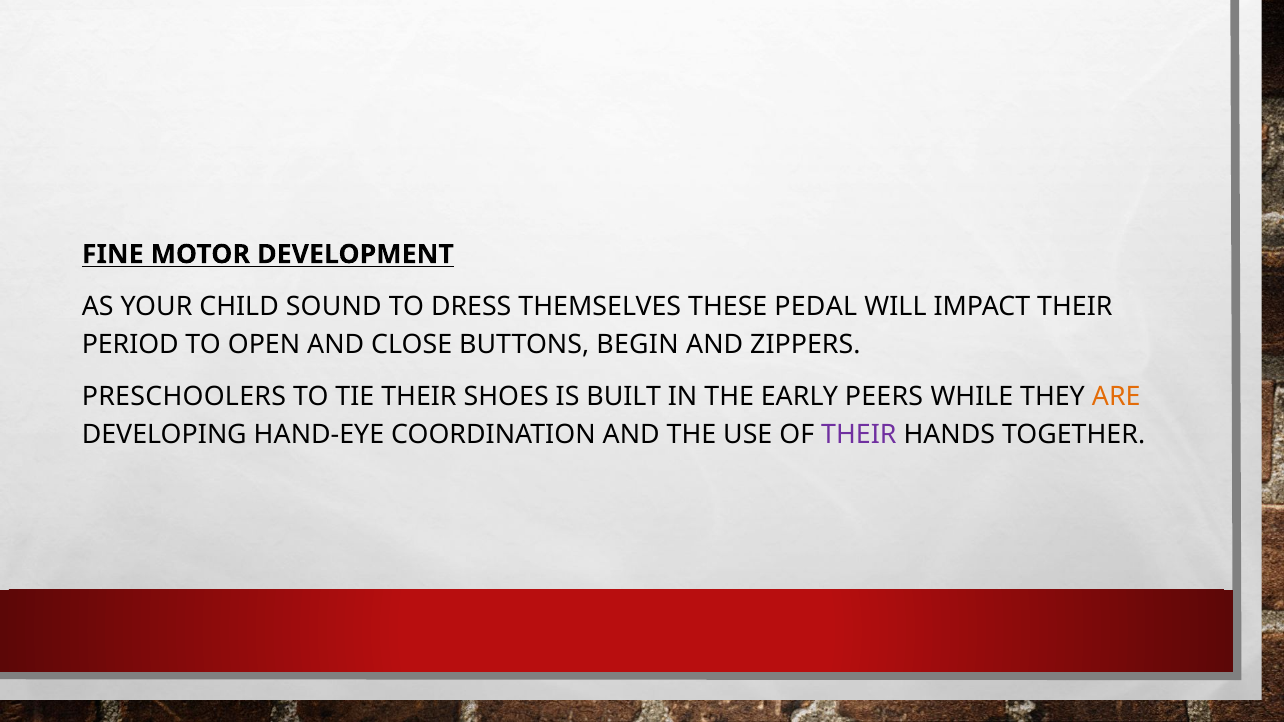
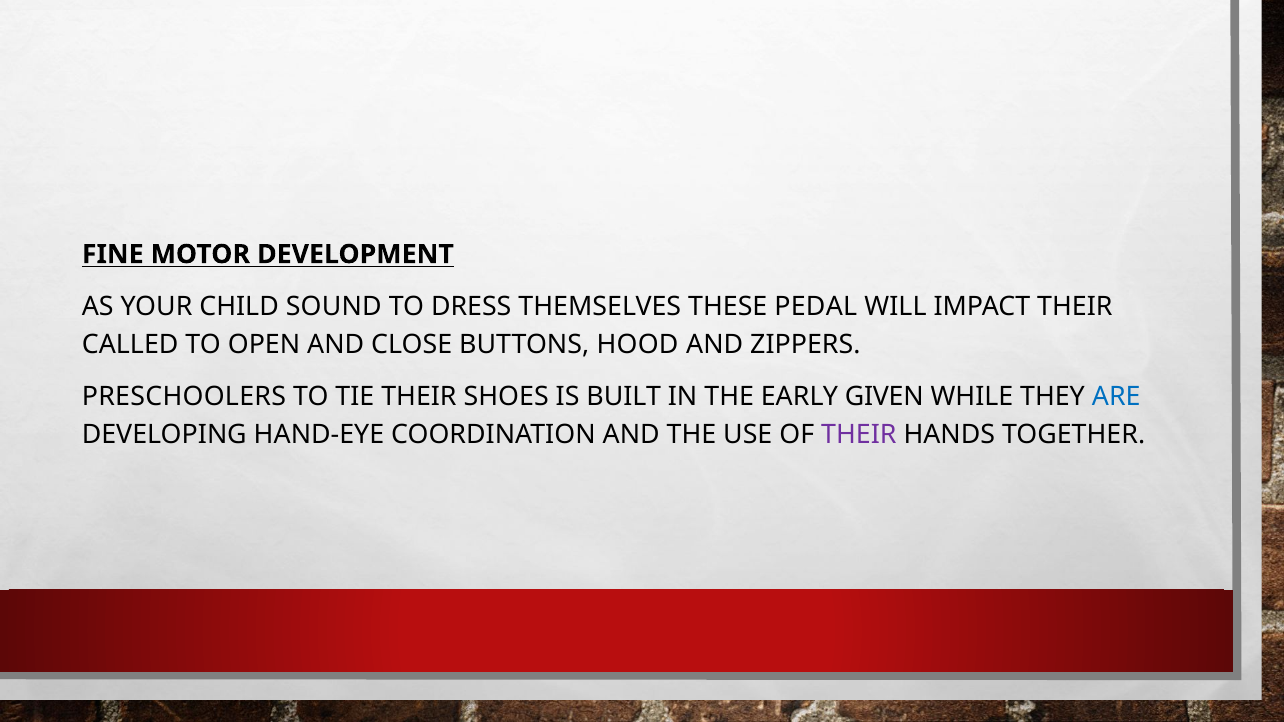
PERIOD: PERIOD -> CALLED
BEGIN: BEGIN -> HOOD
PEERS: PEERS -> GIVEN
ARE colour: orange -> blue
